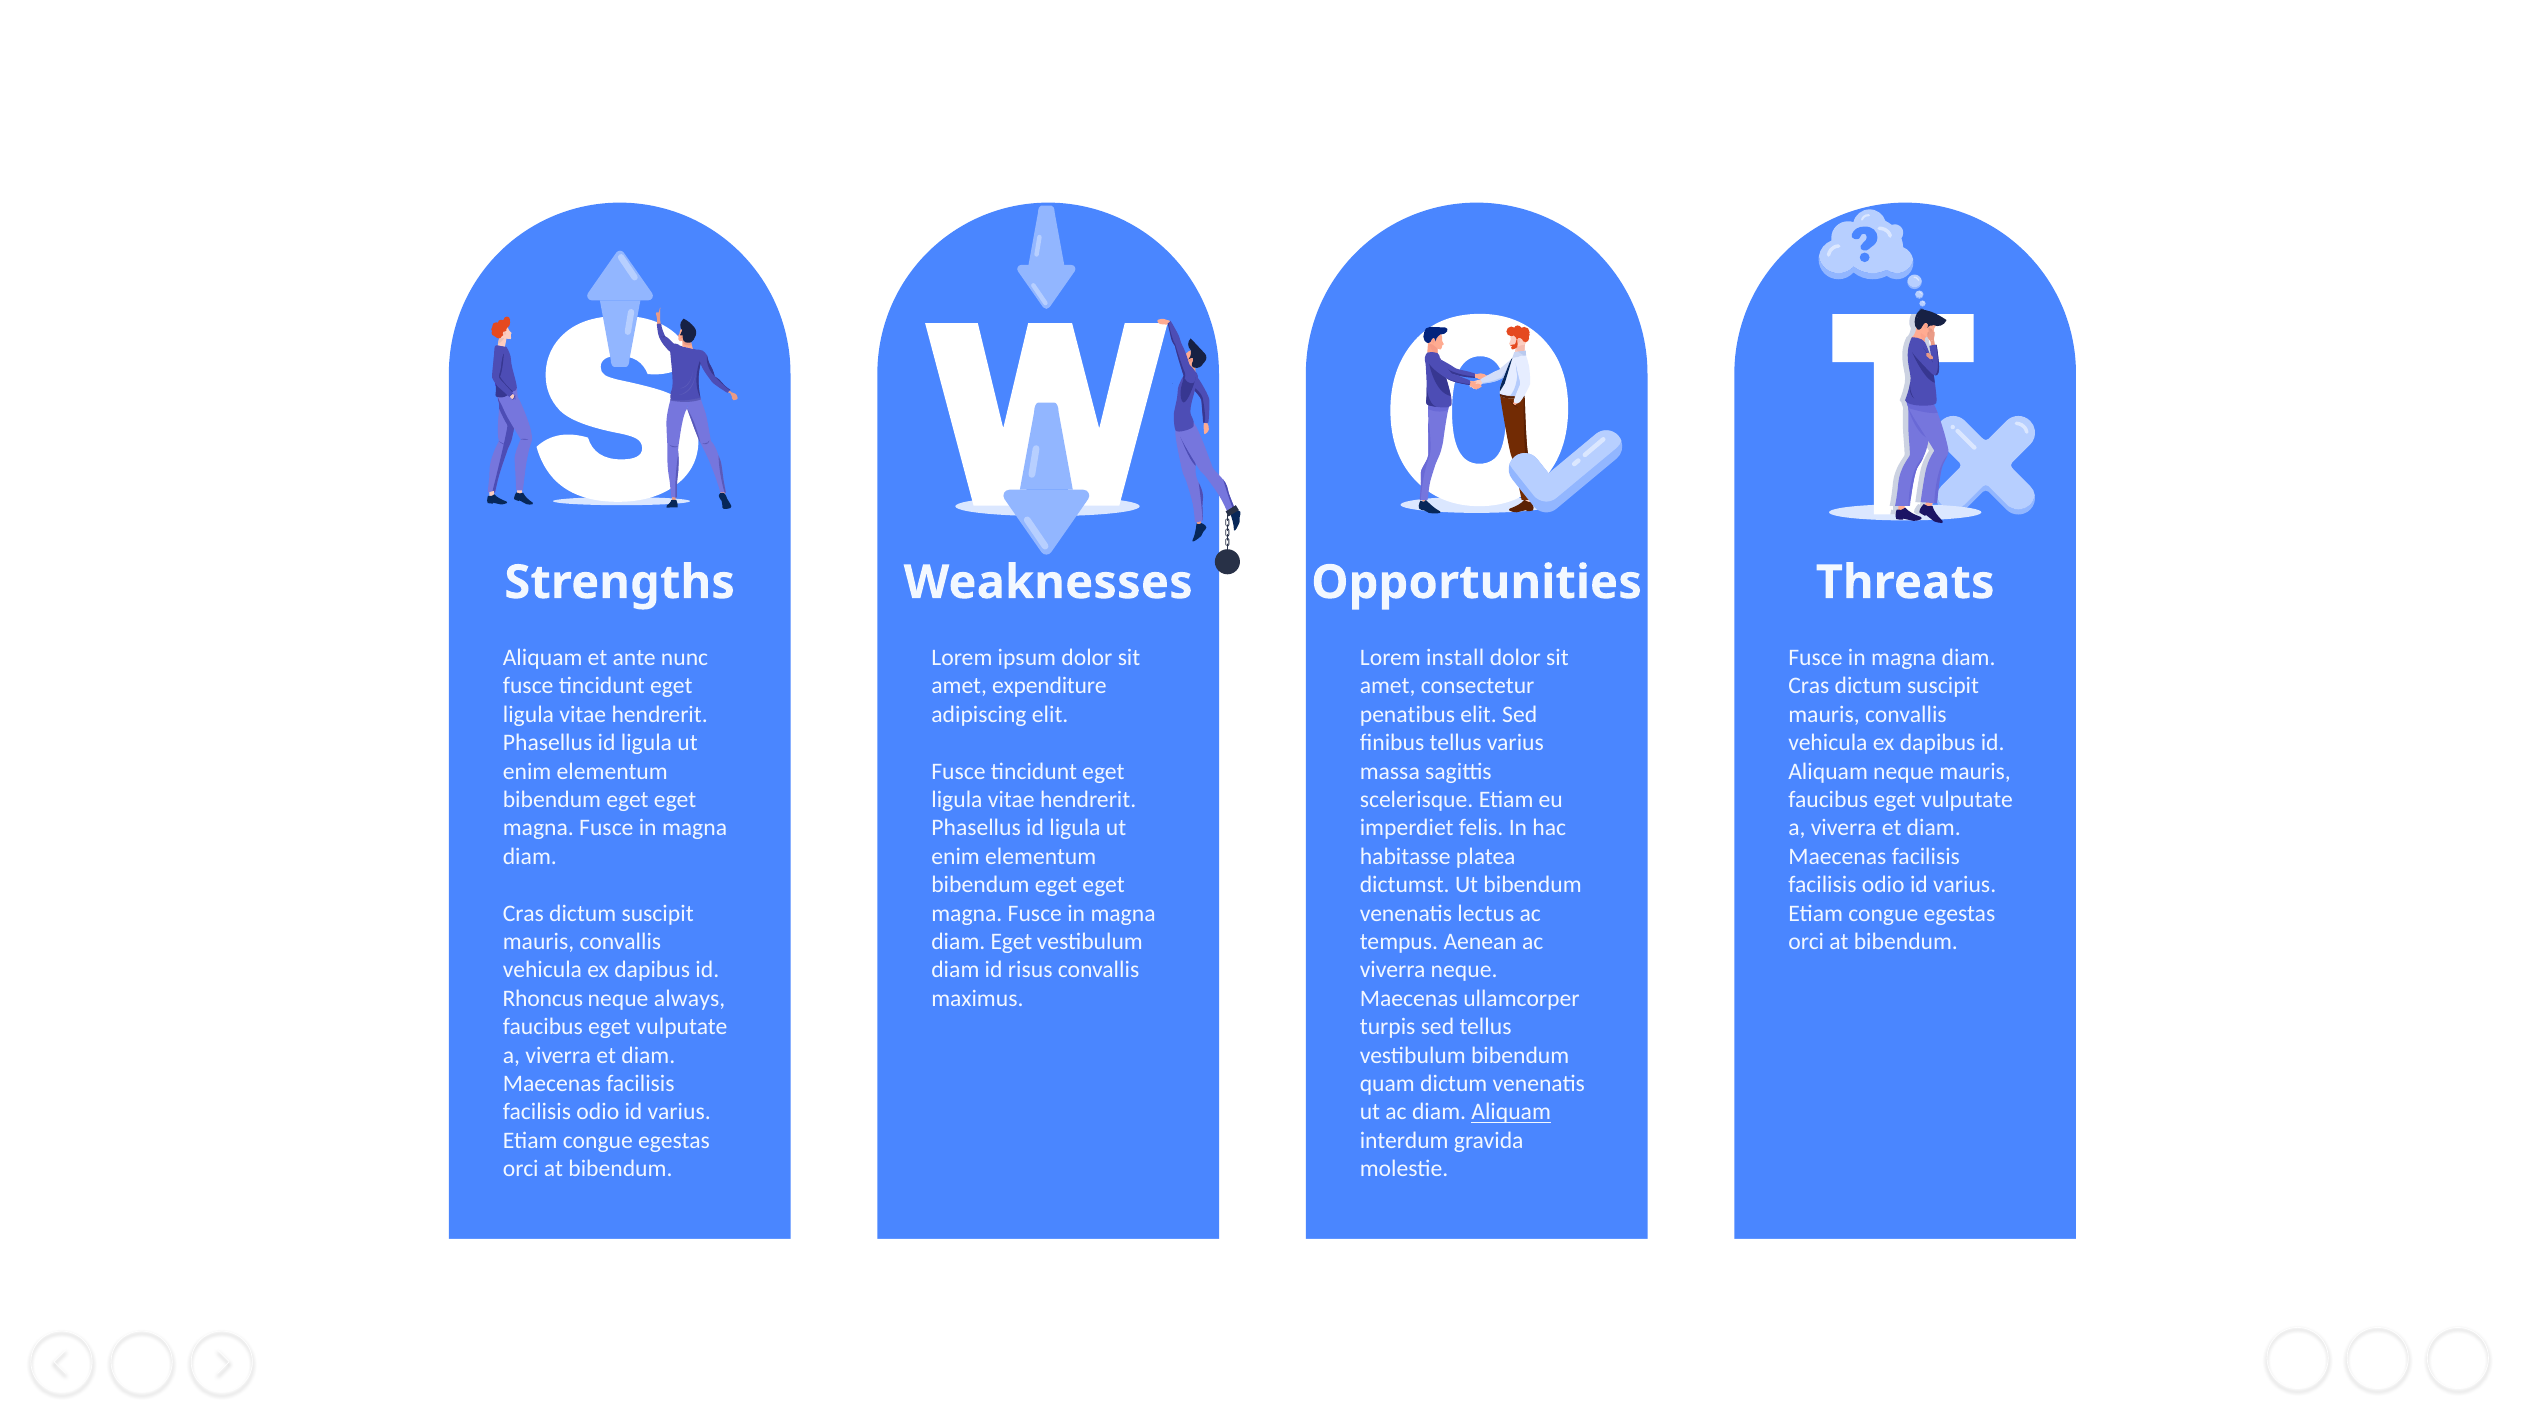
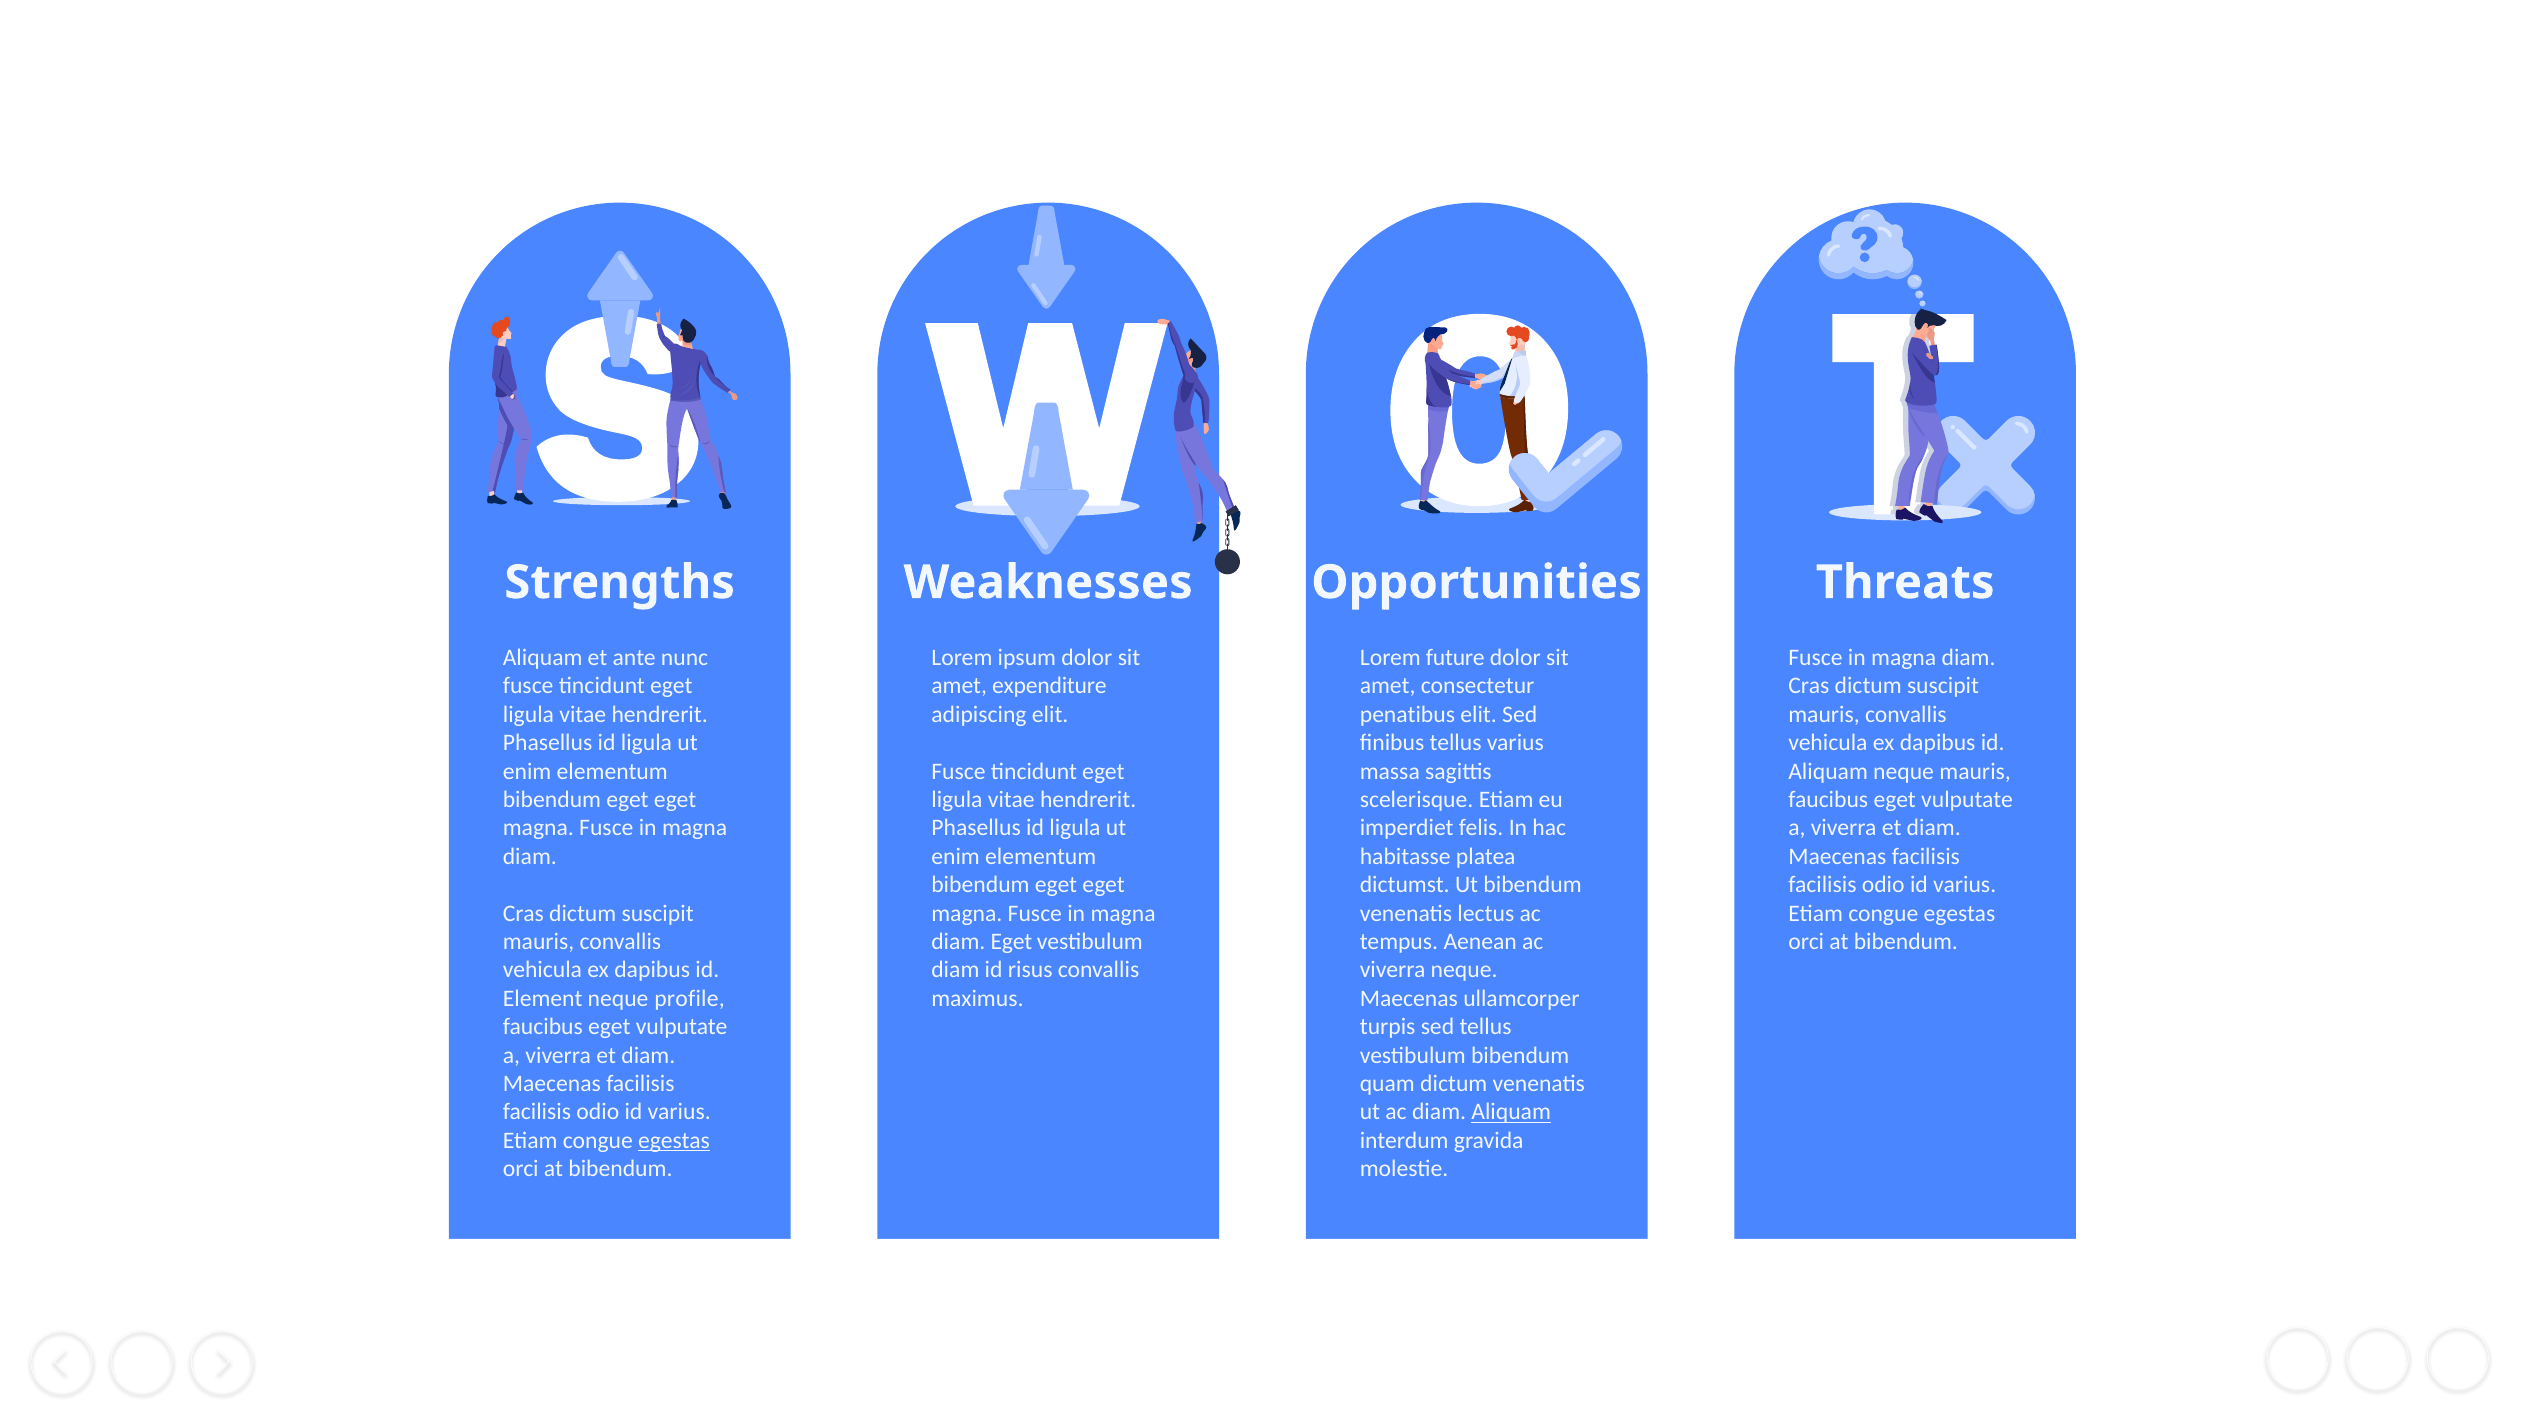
install: install -> future
Rhoncus: Rhoncus -> Element
always: always -> profile
egestas at (674, 1141) underline: none -> present
